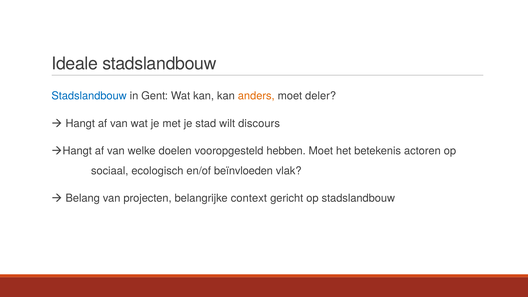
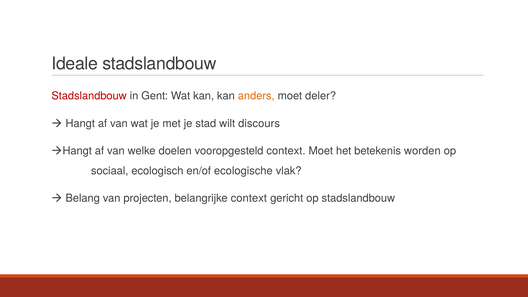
Stadslandbouw at (89, 96) colour: blue -> red
vooropgesteld hebben: hebben -> context
actoren: actoren -> worden
beïnvloeden: beïnvloeden -> ecologische
